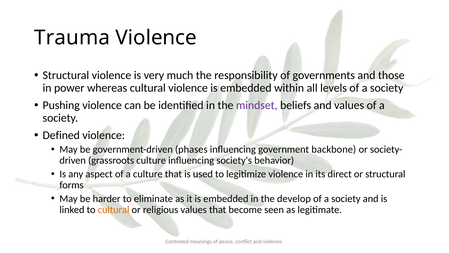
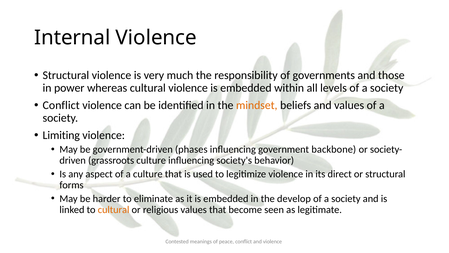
Trauma: Trauma -> Internal
Pushing at (61, 105): Pushing -> Conflict
mindset colour: purple -> orange
Defined: Defined -> Limiting
